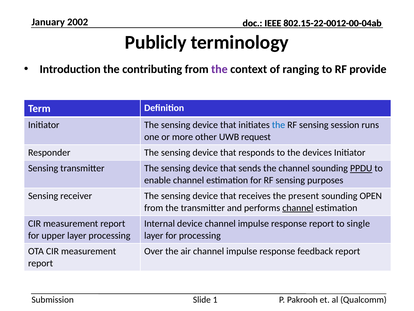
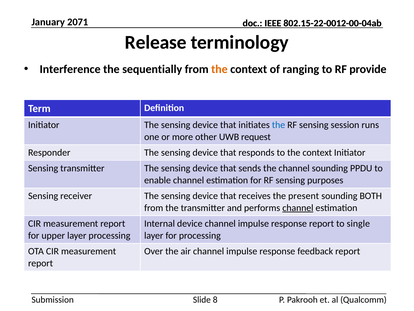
2002: 2002 -> 2071
Publicly: Publicly -> Release
Introduction: Introduction -> Interference
contributing: contributing -> sequentially
the at (219, 69) colour: purple -> orange
to the devices: devices -> context
PPDU underline: present -> none
OPEN: OPEN -> BOTH
1: 1 -> 8
